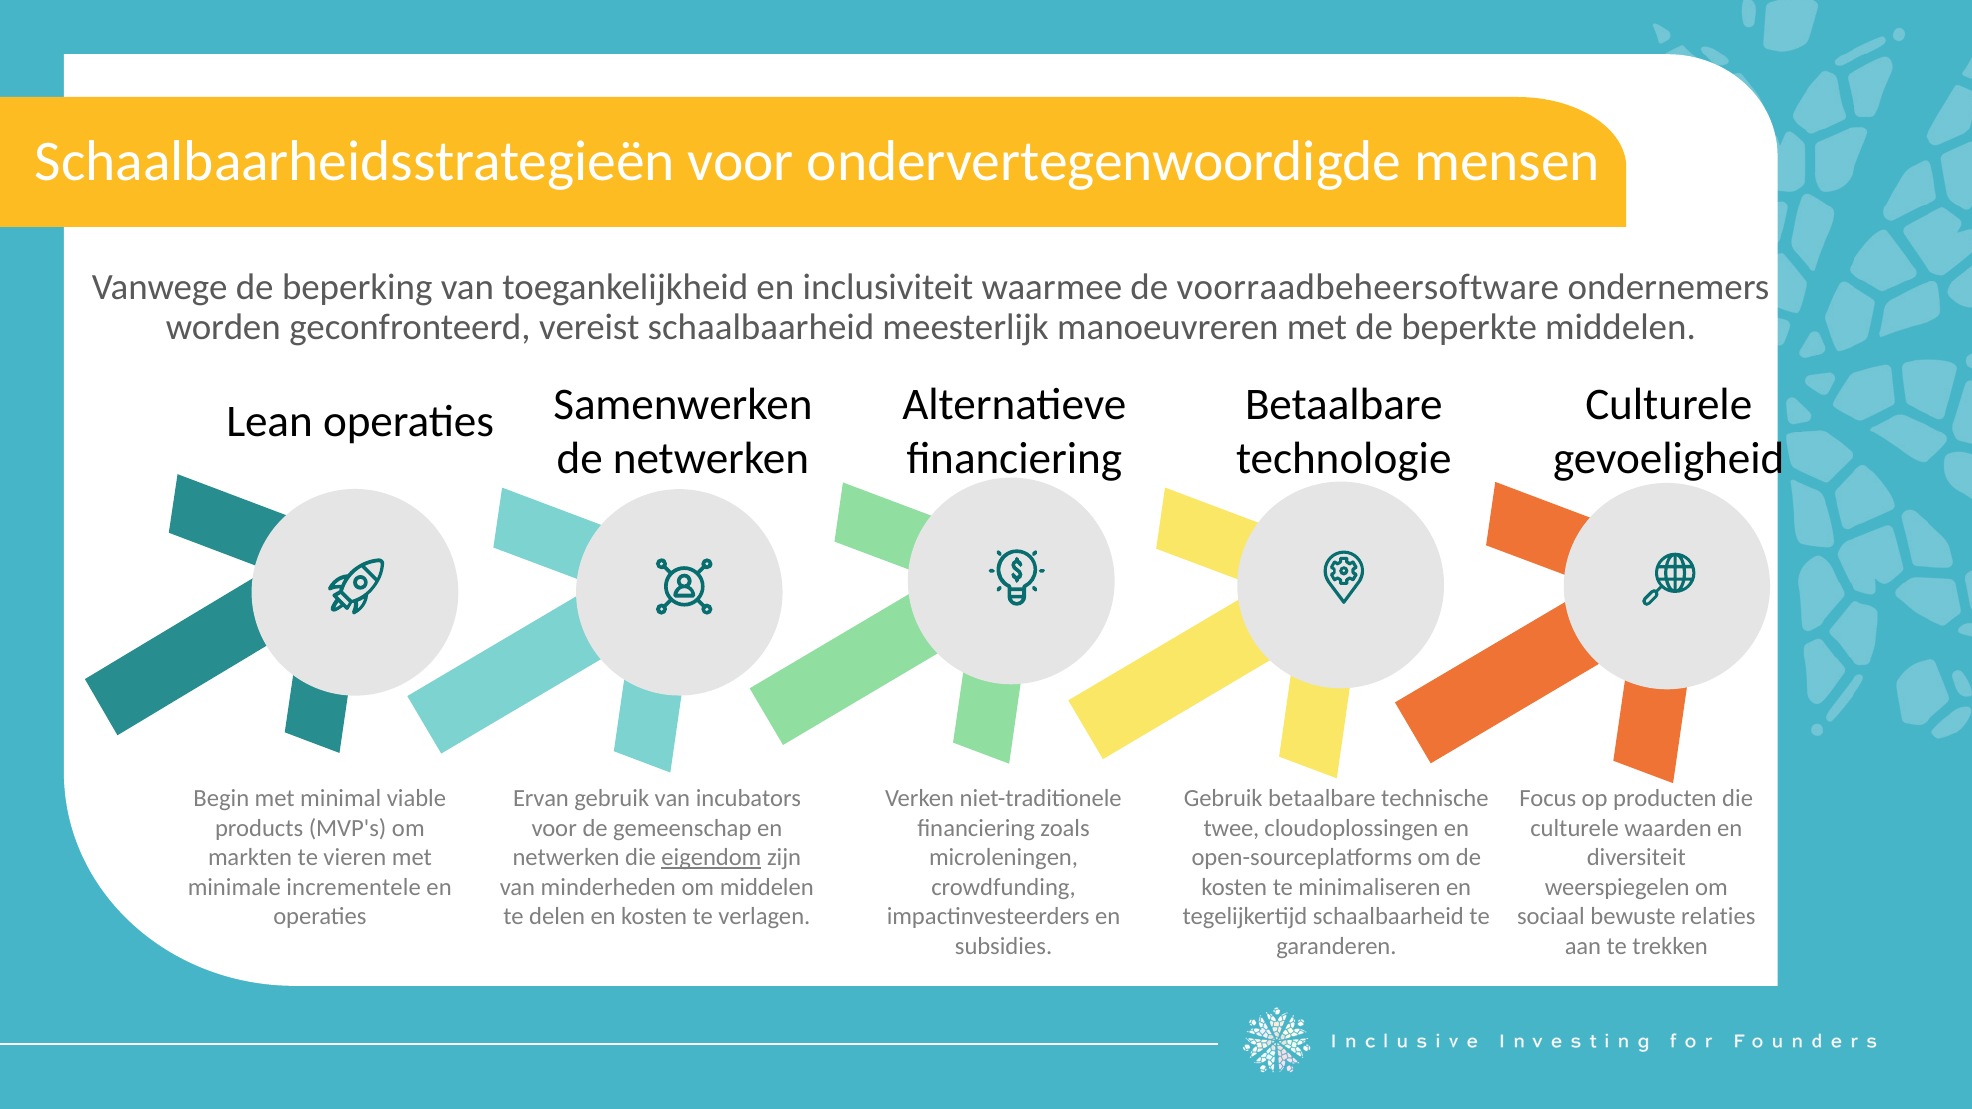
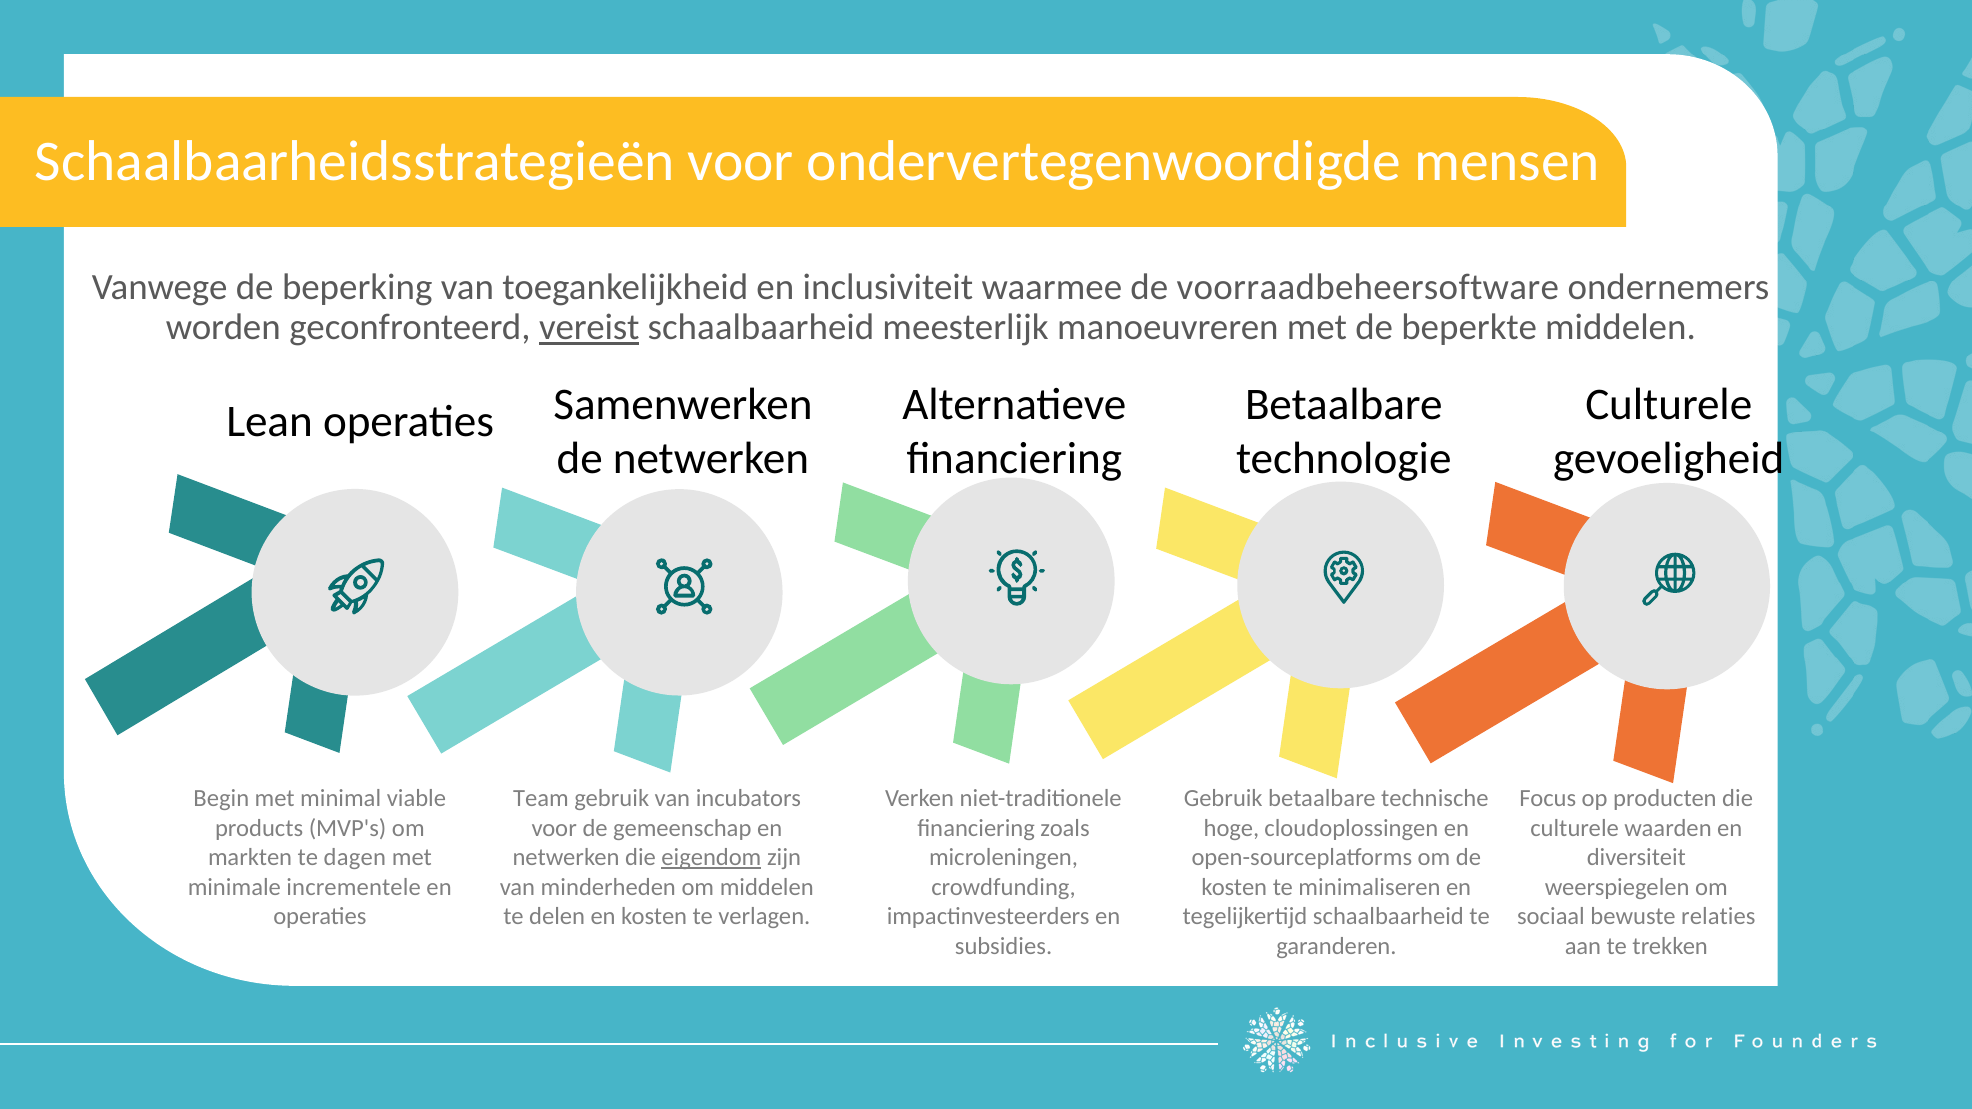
vereist underline: none -> present
Ervan: Ervan -> Team
twee: twee -> hoge
vieren: vieren -> dagen
